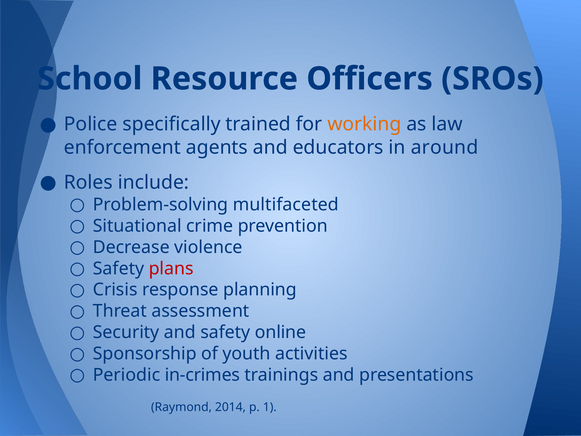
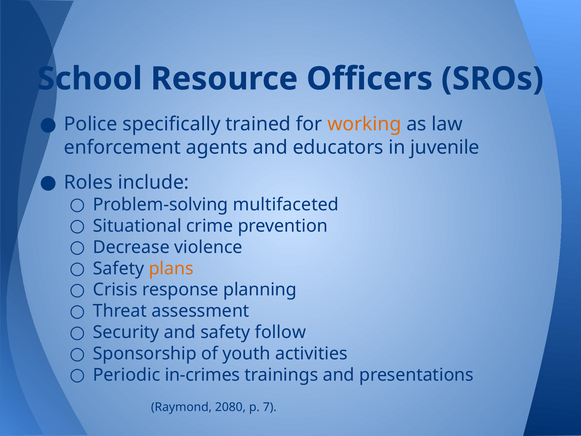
around: around -> juvenile
plans colour: red -> orange
online: online -> follow
2014: 2014 -> 2080
1: 1 -> 7
